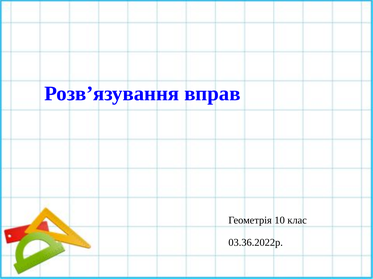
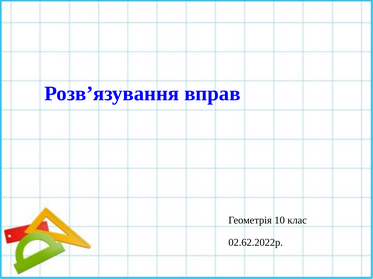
03.36.2022р: 03.36.2022р -> 02.62.2022р
